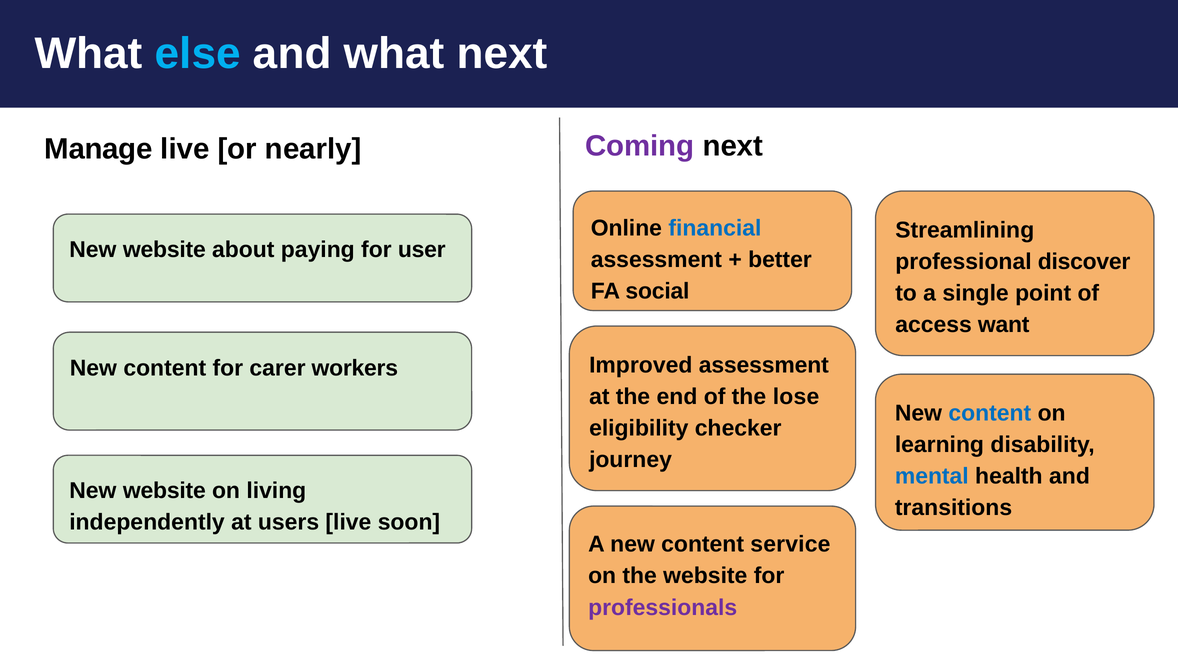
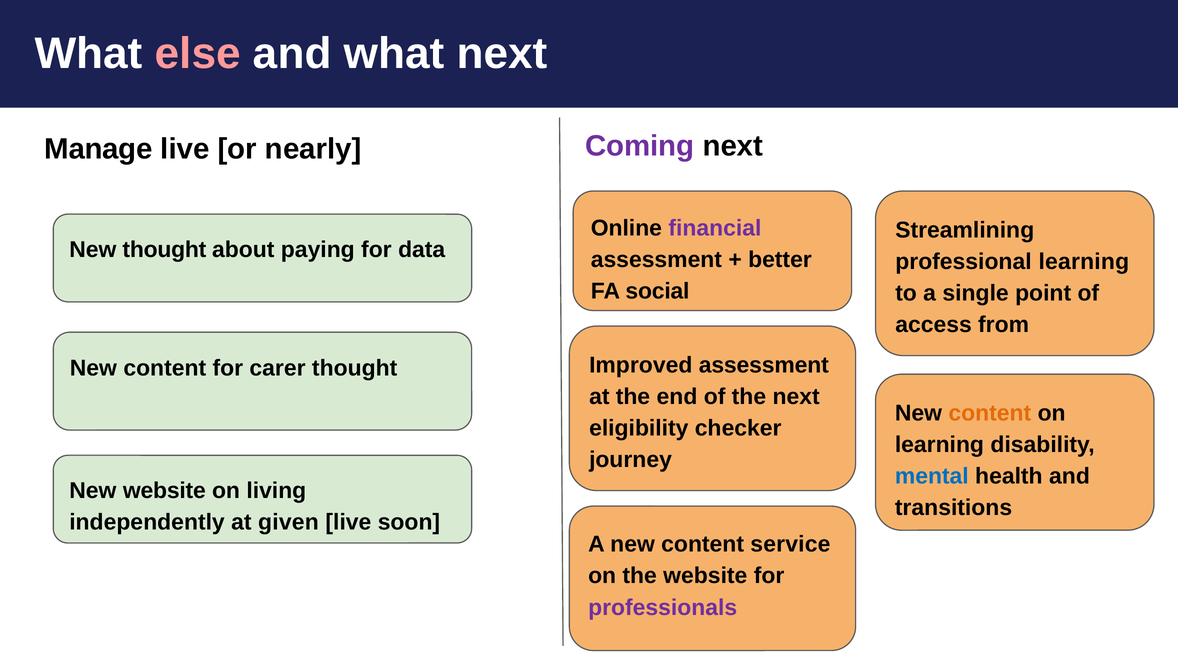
else colour: light blue -> pink
financial colour: blue -> purple
website at (164, 250): website -> thought
user: user -> data
professional discover: discover -> learning
want: want -> from
carer workers: workers -> thought
the lose: lose -> next
content at (990, 413) colour: blue -> orange
users: users -> given
